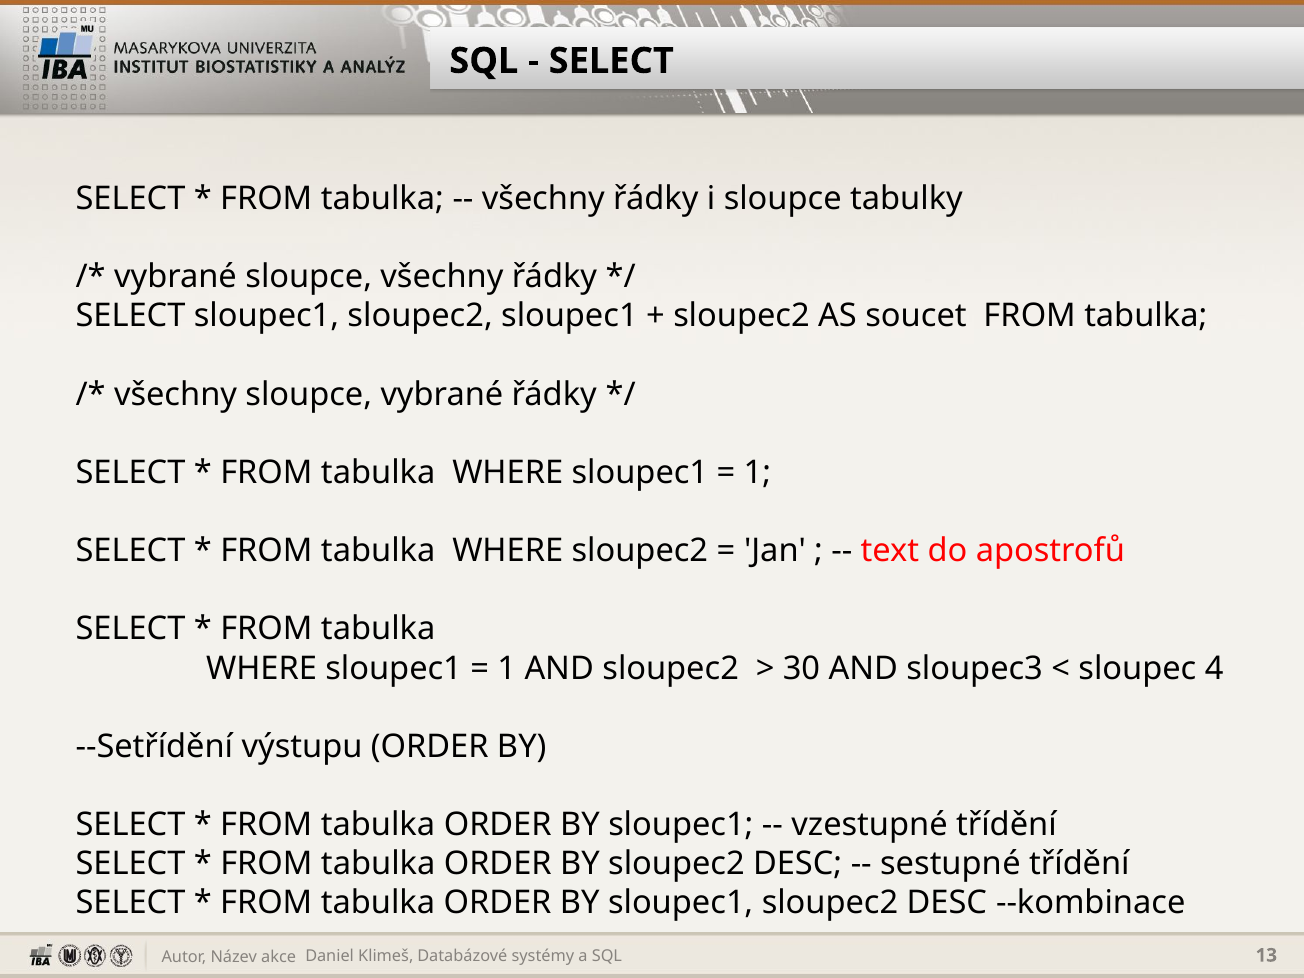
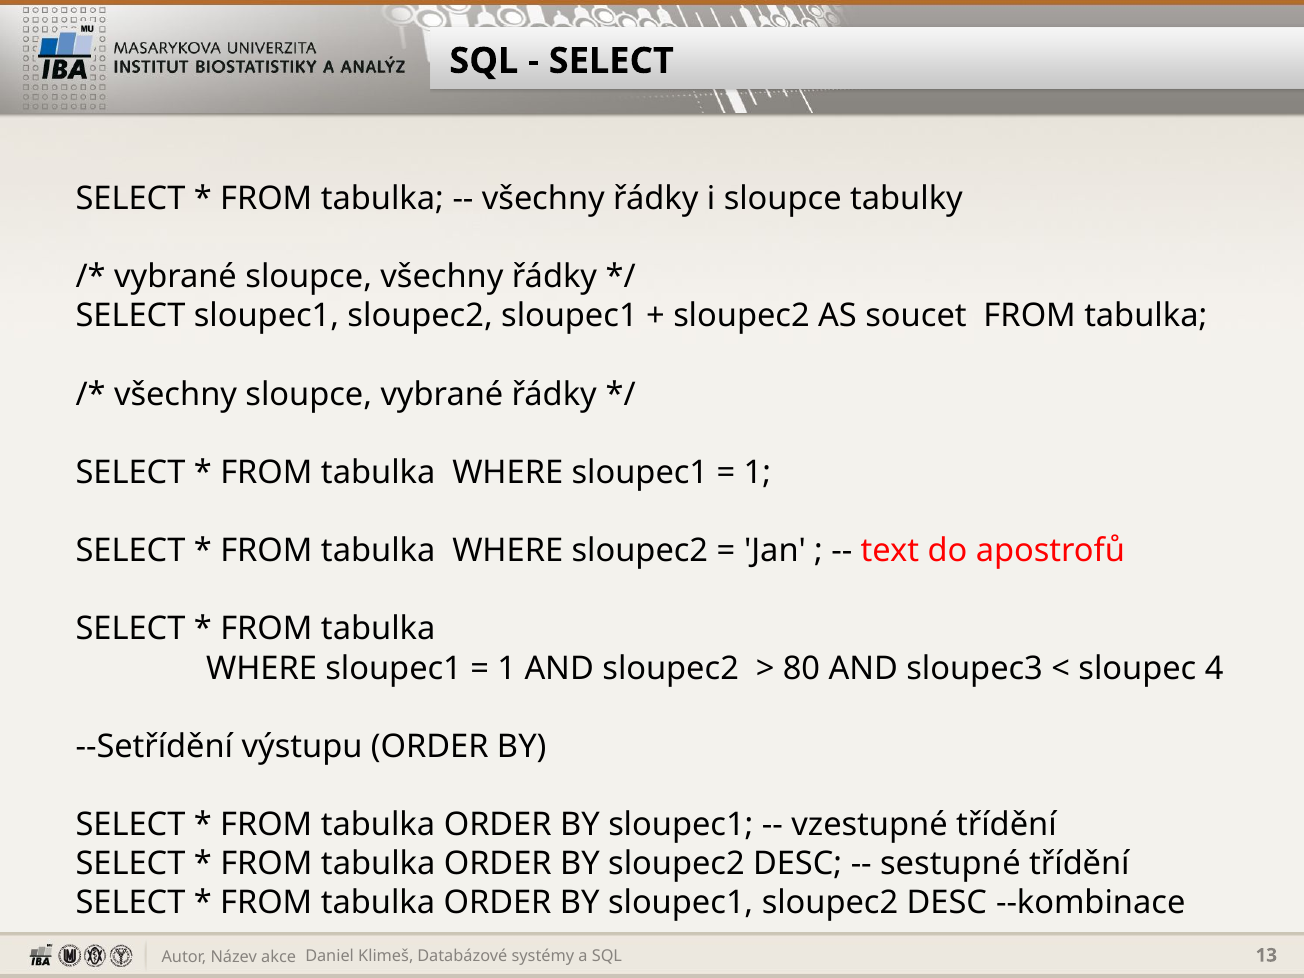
30: 30 -> 80
